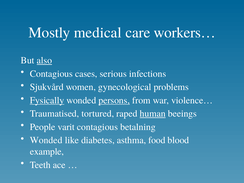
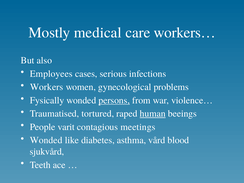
also underline: present -> none
Contagious at (51, 74): Contagious -> Employees
Sjukvård: Sjukvård -> Workers
Fysically underline: present -> none
betalning: betalning -> meetings
food: food -> vård
example: example -> sjukvård
